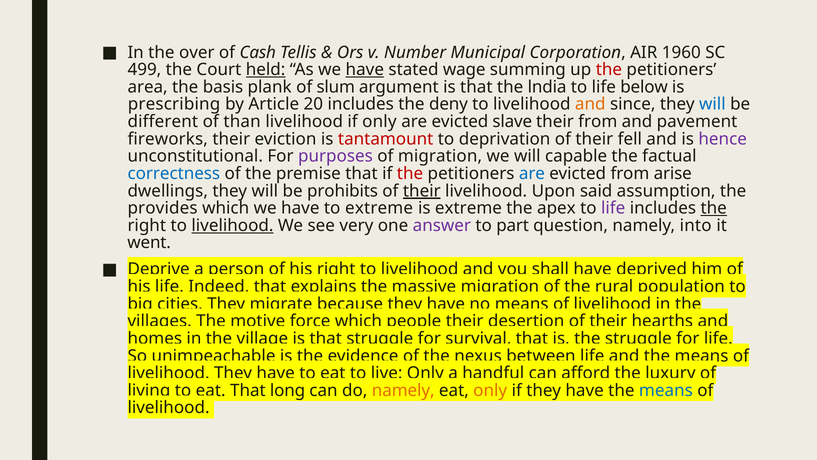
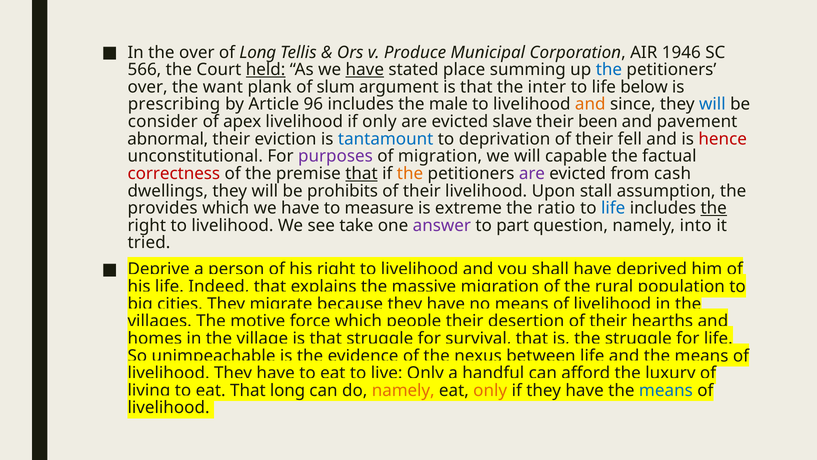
of Cash: Cash -> Long
Number: Number -> Produce
1960: 1960 -> 1946
499: 499 -> 566
wage: wage -> place
the at (609, 70) colour: red -> blue
area at (148, 87): area -> over
basis: basis -> want
lndia: lndia -> inter
20: 20 -> 96
deny: deny -> male
different: different -> consider
than: than -> apex
their from: from -> been
fireworks: fireworks -> abnormal
tantamount colour: red -> blue
hence colour: purple -> red
correctness colour: blue -> red
that at (361, 173) underline: none -> present
the at (410, 173) colour: red -> orange
are at (532, 173) colour: blue -> purple
arise: arise -> cash
their at (422, 191) underline: present -> none
said: said -> stall
to extreme: extreme -> measure
apex: apex -> ratio
life at (613, 208) colour: purple -> blue
livelihood at (232, 225) underline: present -> none
very: very -> take
went: went -> tried
